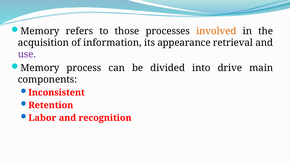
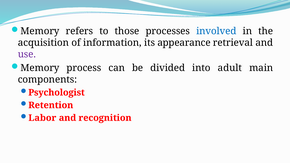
involved colour: orange -> blue
drive: drive -> adult
Inconsistent: Inconsistent -> Psychologist
